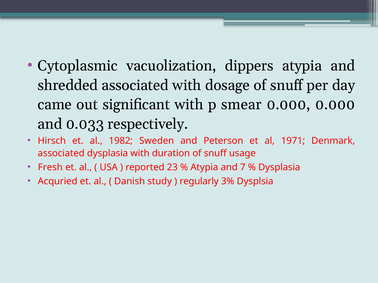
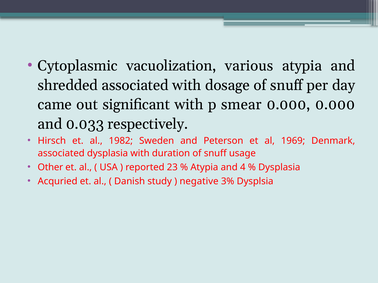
dippers: dippers -> various
1971: 1971 -> 1969
Fresh: Fresh -> Other
7: 7 -> 4
regularly: regularly -> negative
